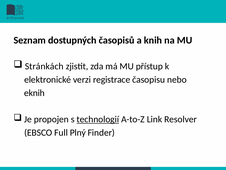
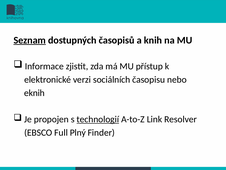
Seznam underline: none -> present
Stránkách: Stránkách -> Informace
registrace: registrace -> sociálních
